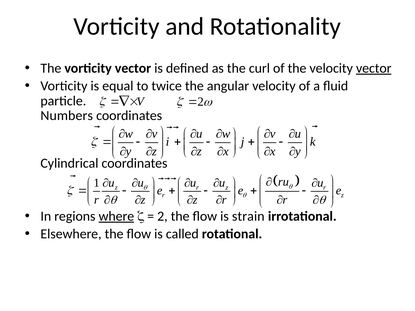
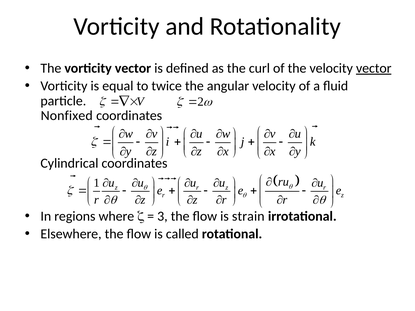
Numbers: Numbers -> Nonfixed
where underline: present -> none
2 at (162, 216): 2 -> 3
